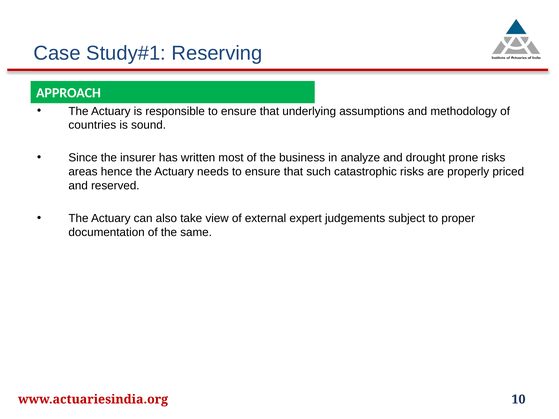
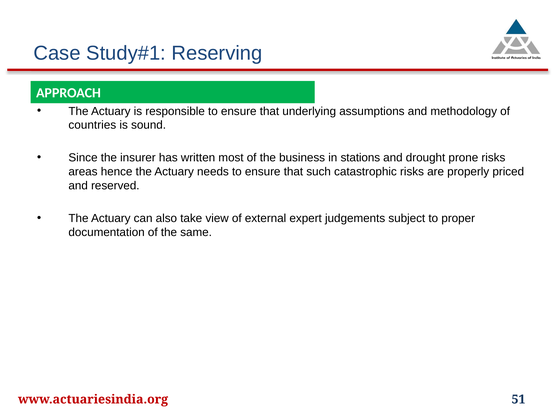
analyze: analyze -> stations
10: 10 -> 51
